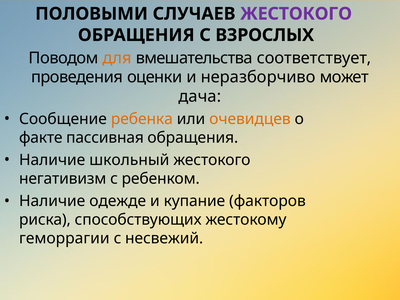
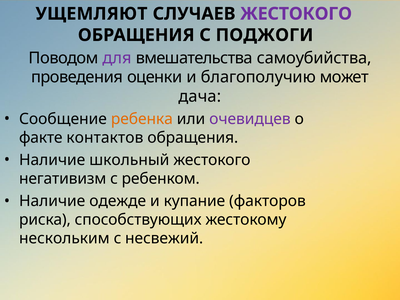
ПОЛОВЫМИ: ПОЛОВЫМИ -> УЩЕМЛЯЮТ
ВЗРОСЛЫХ: ВЗРОСЛЫХ -> ПОДЖОГИ
для colour: orange -> purple
соответствует: соответствует -> самоубийства
неразборчиво: неразборчиво -> благополучию
очевидцев colour: orange -> purple
пассивная: пассивная -> контактов
геморрагии: геморрагии -> нескольким
